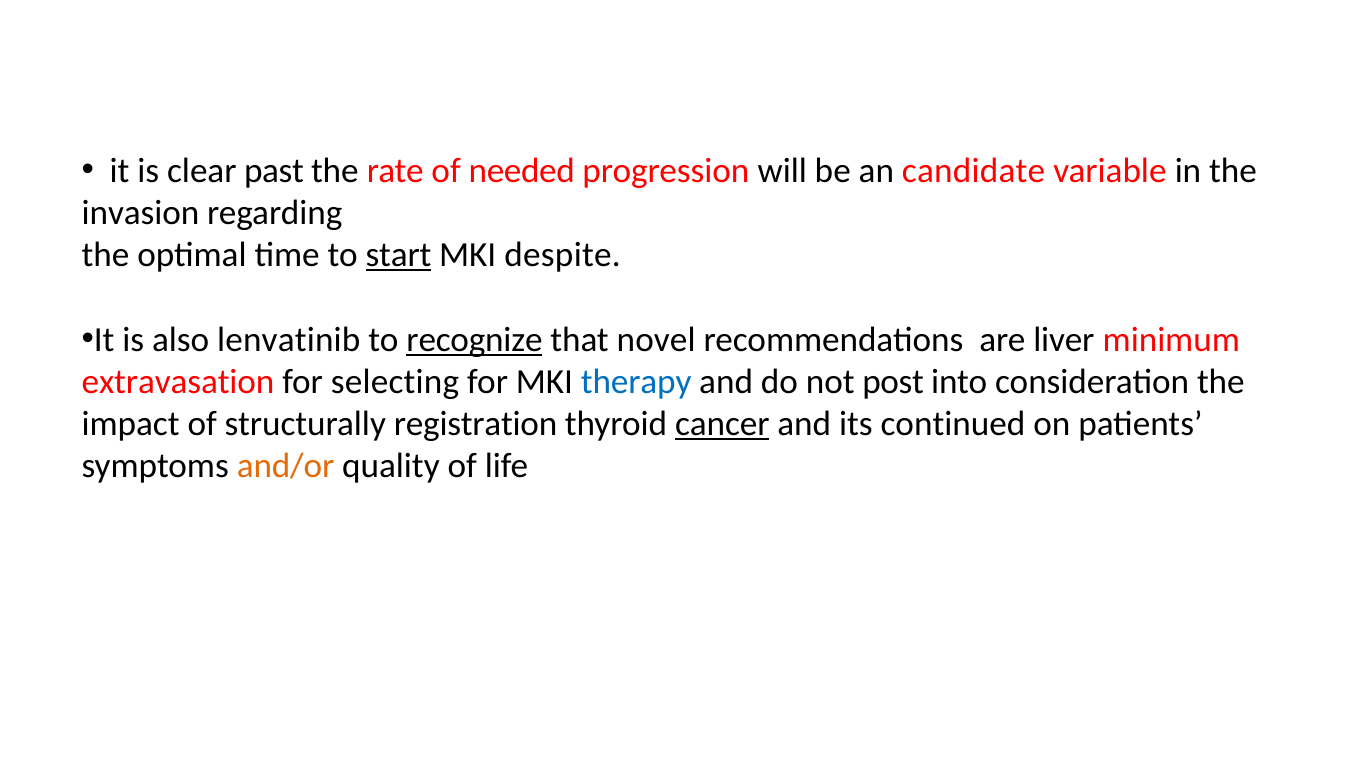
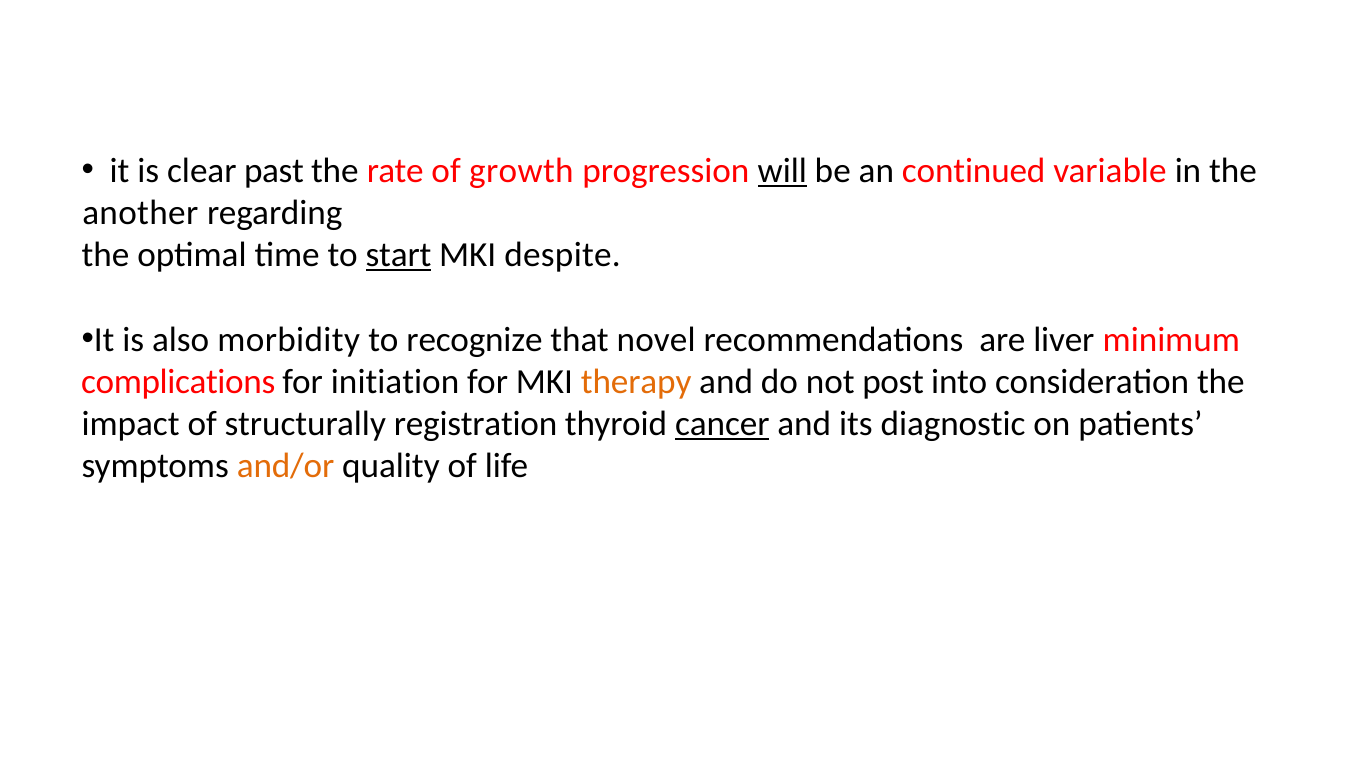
needed: needed -> growth
will underline: none -> present
candidate: candidate -> continued
invasion: invasion -> another
lenvatinib: lenvatinib -> morbidity
recognize underline: present -> none
extravasation: extravasation -> complications
selecting: selecting -> initiation
therapy colour: blue -> orange
continued: continued -> diagnostic
